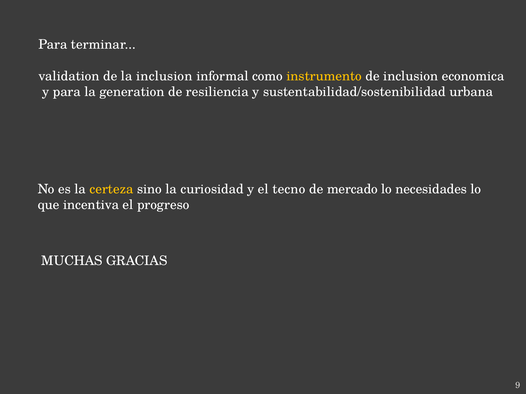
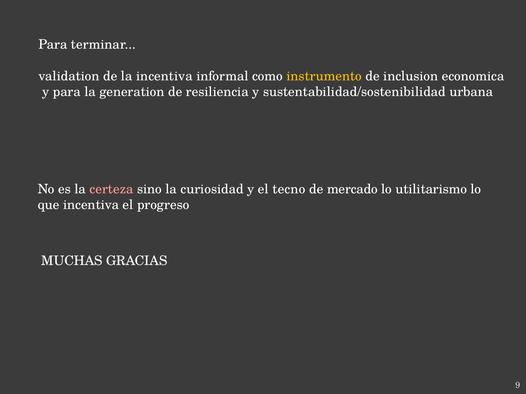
la inclusion: inclusion -> incentiva
certeza colour: yellow -> pink
necesidades: necesidades -> utilitarismo
